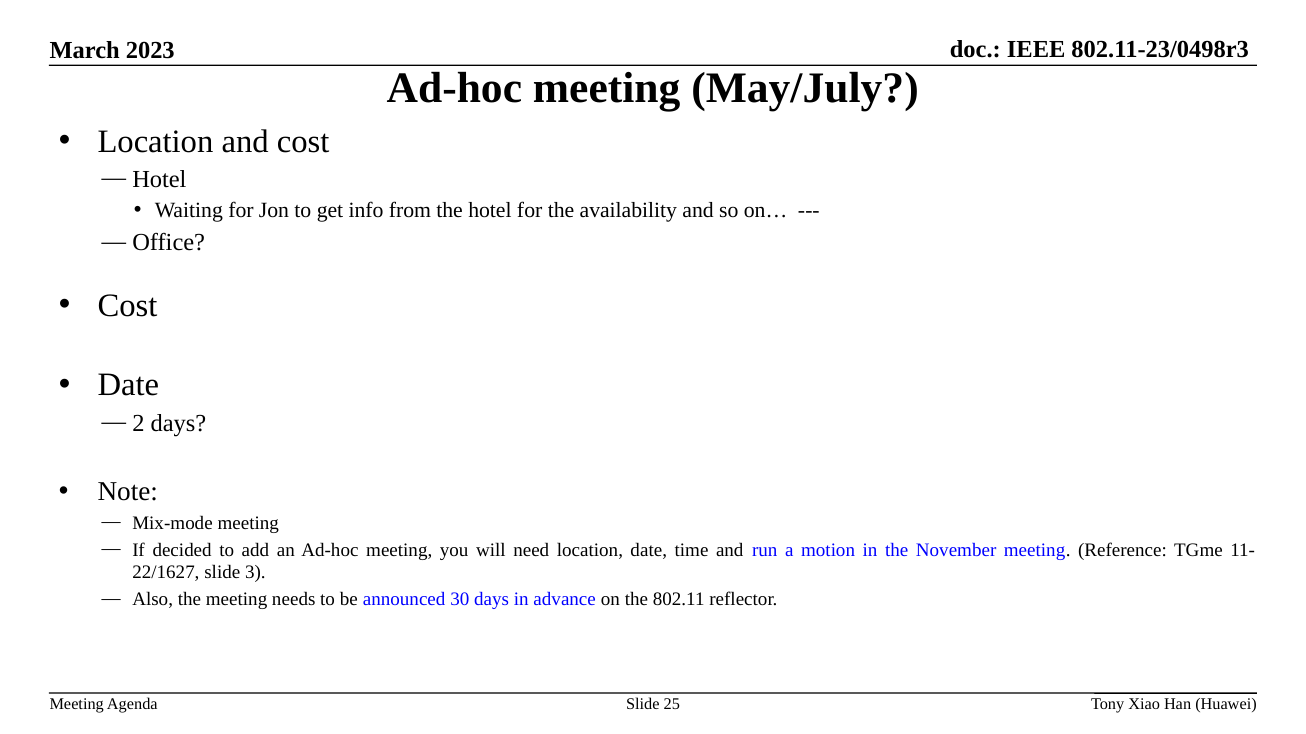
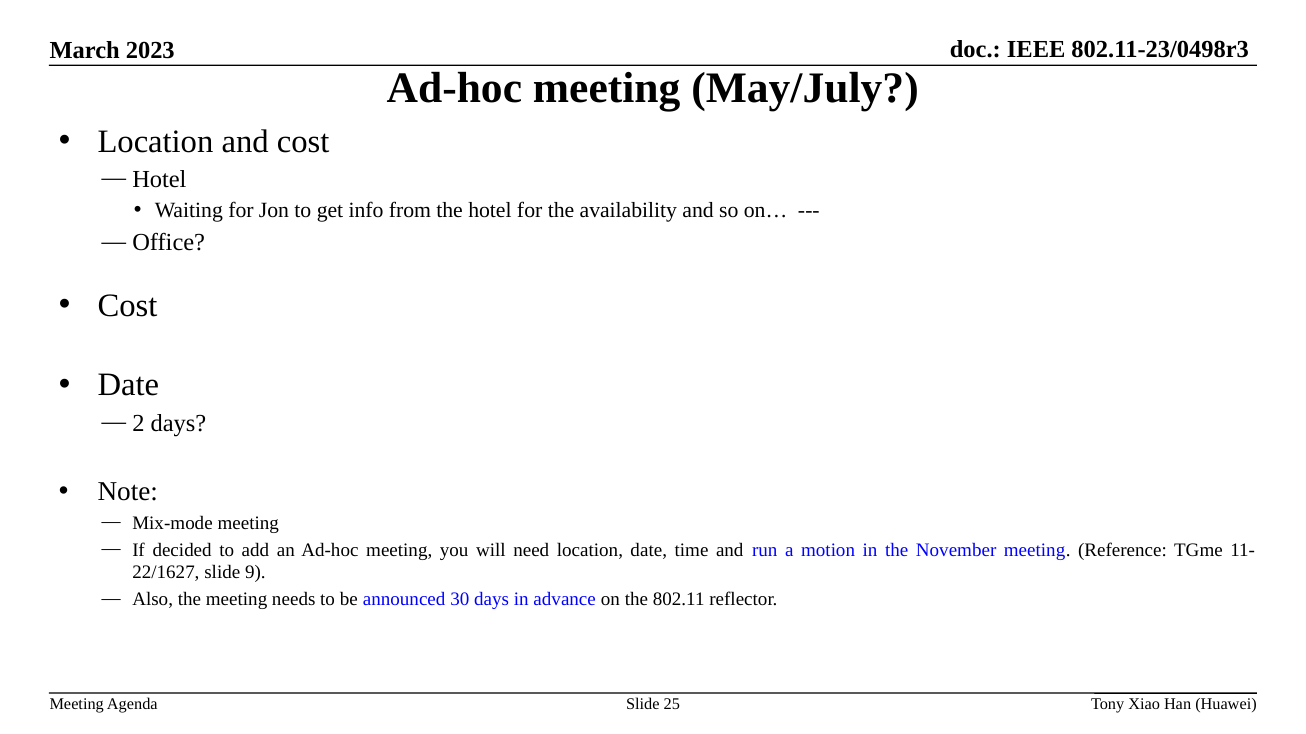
3: 3 -> 9
